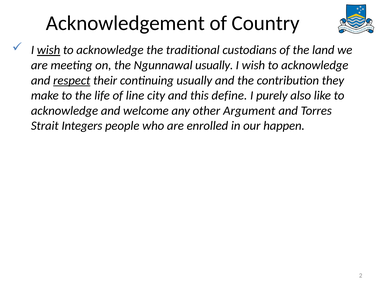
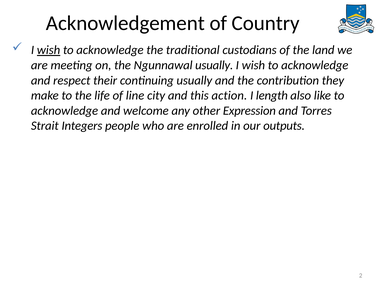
respect underline: present -> none
define: define -> action
purely: purely -> length
Argument: Argument -> Expression
happen: happen -> outputs
